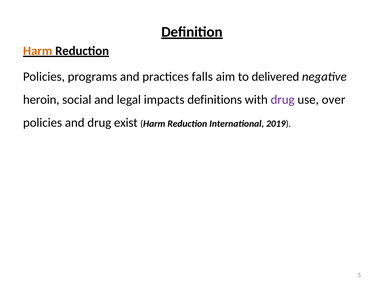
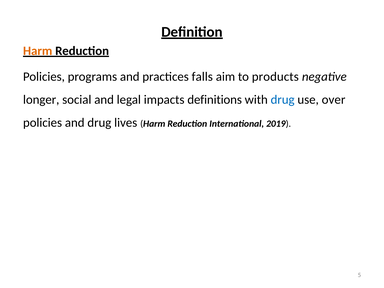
delivered: delivered -> products
heroin: heroin -> longer
drug at (283, 100) colour: purple -> blue
exist: exist -> lives
